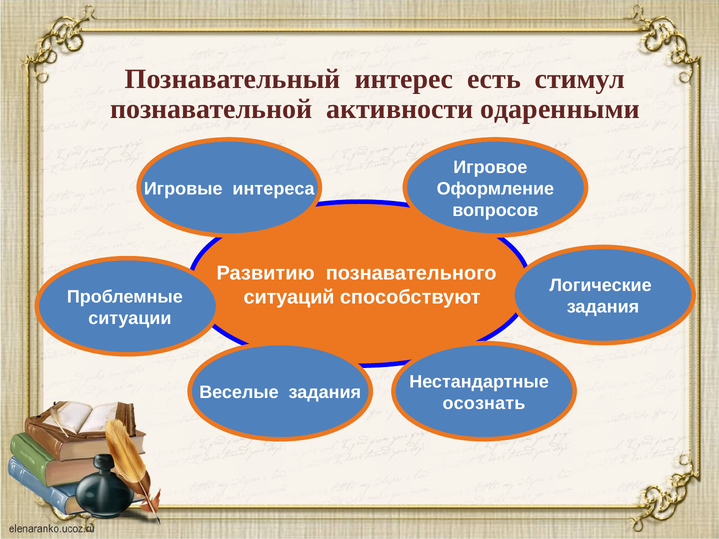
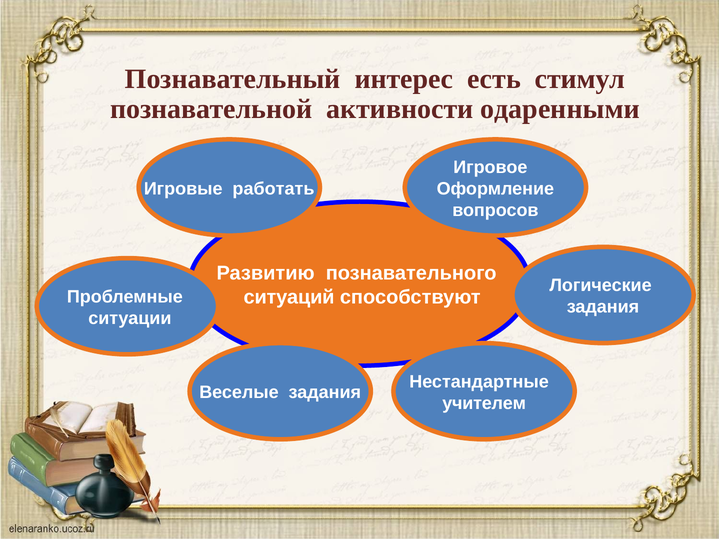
интереса: интереса -> работать
осознать: осознать -> учителем
